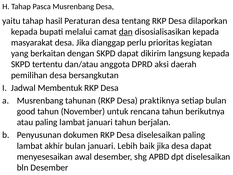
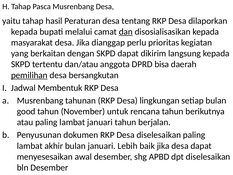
aksi: aksi -> bisa
pemilihan underline: none -> present
praktiknya: praktiknya -> lingkungan
